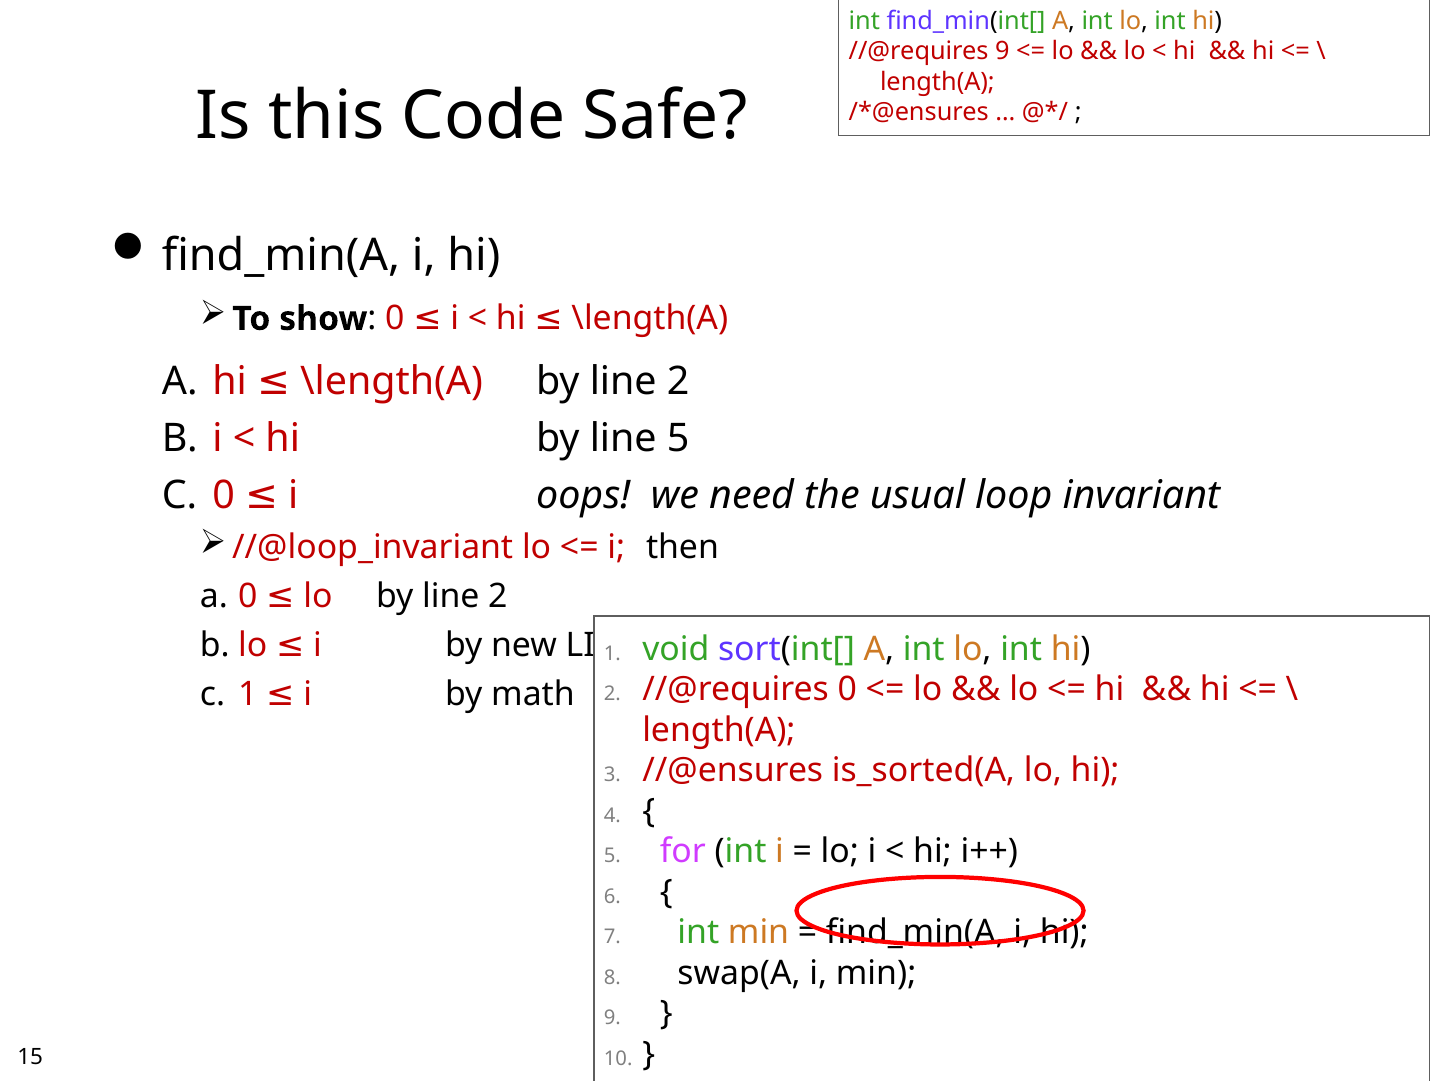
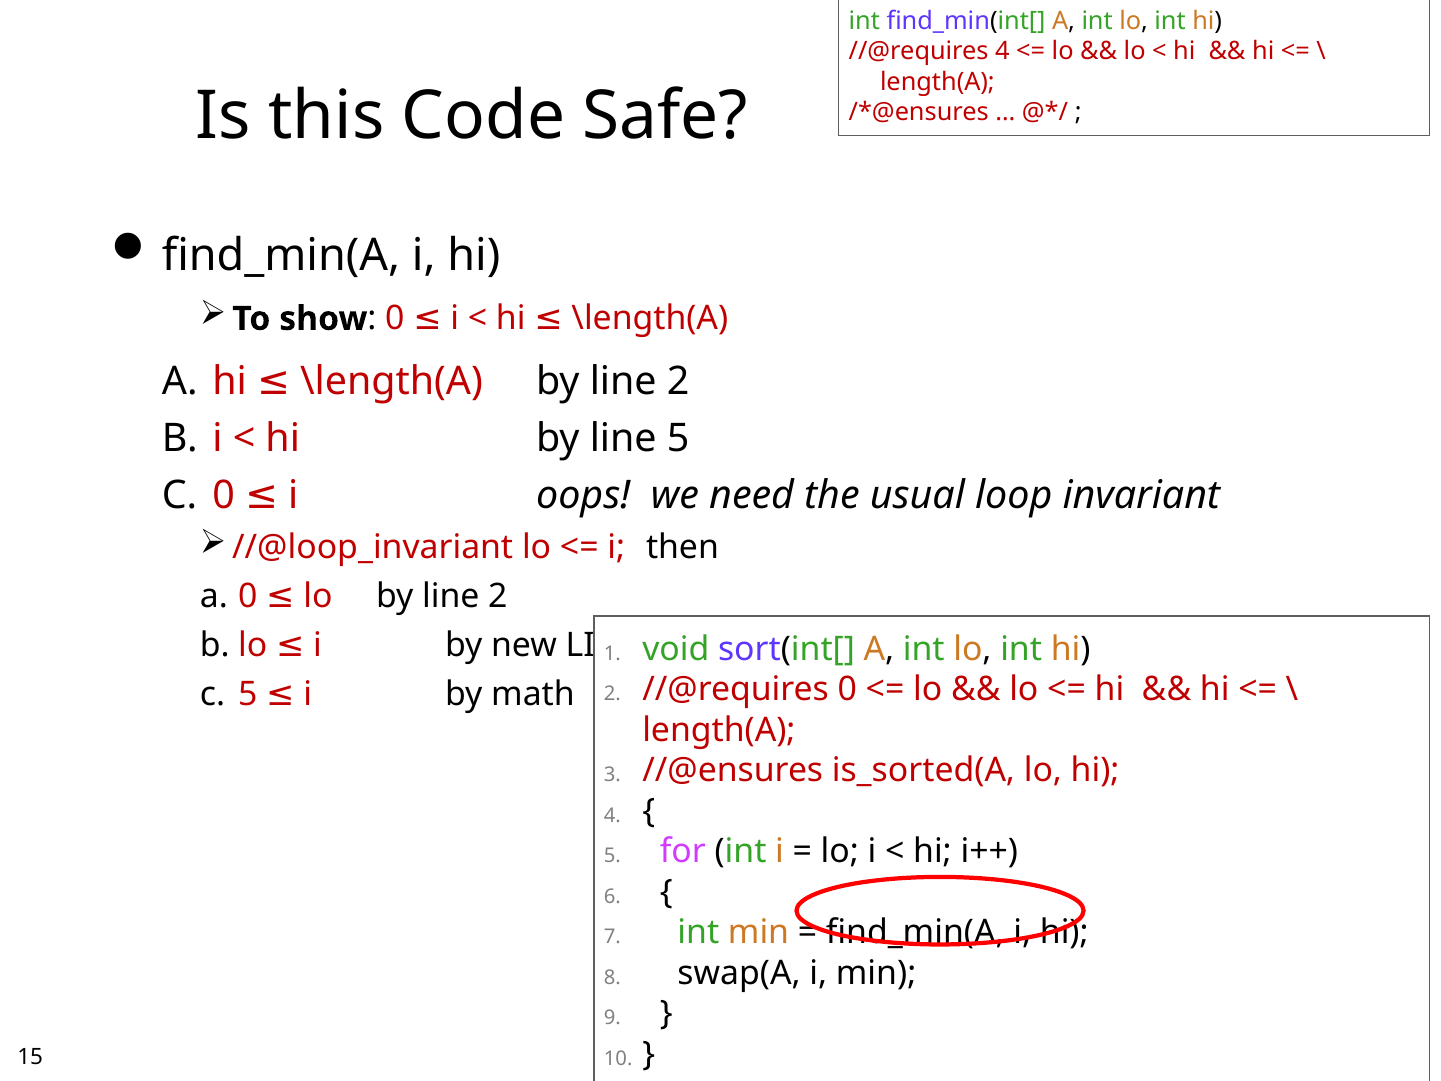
//@requires 9: 9 -> 4
1 at (248, 695): 1 -> 5
